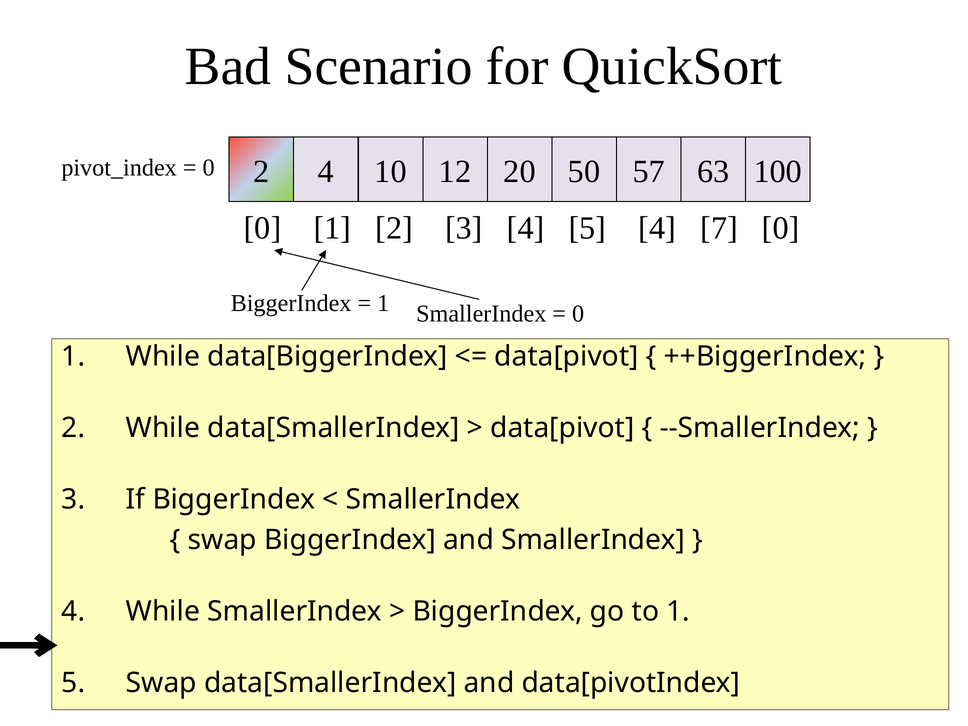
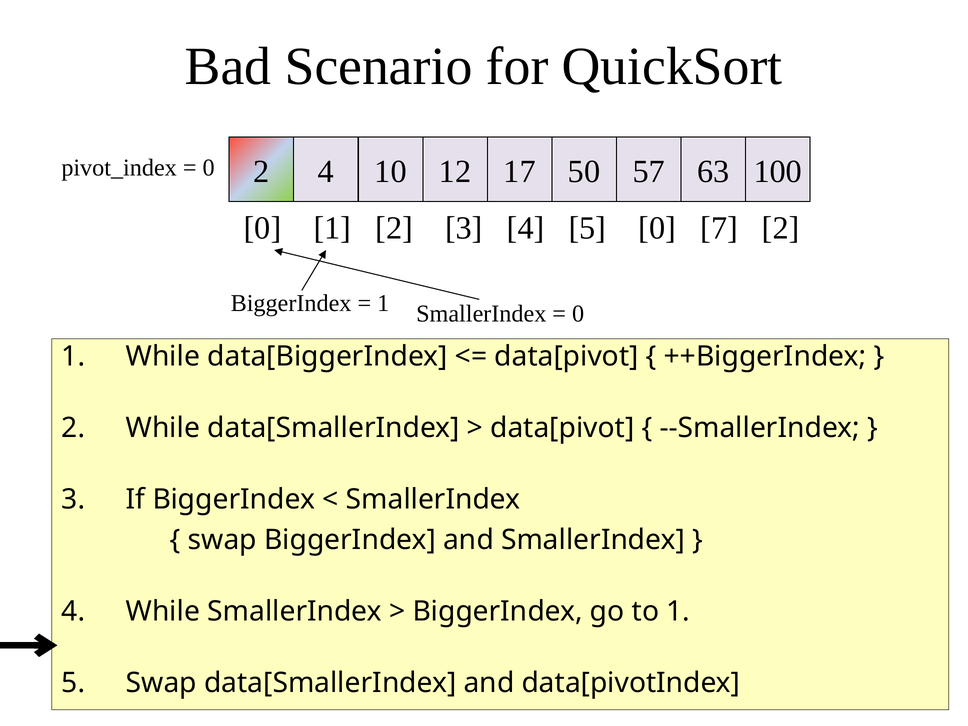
20: 20 -> 17
5 4: 4 -> 0
7 0: 0 -> 2
